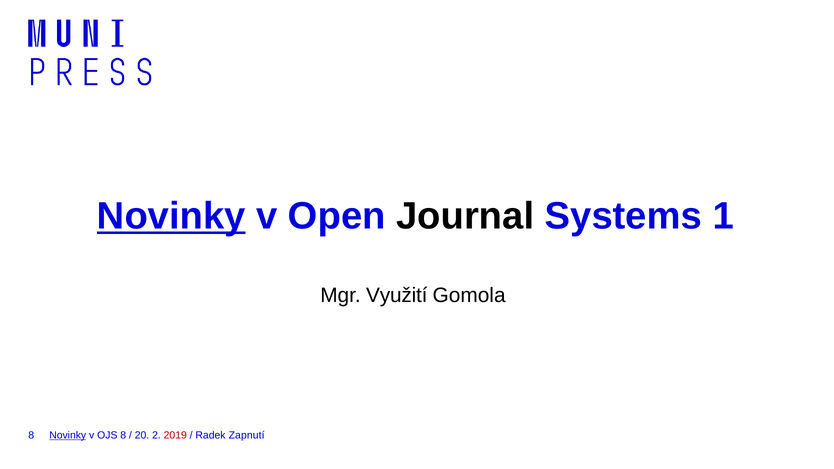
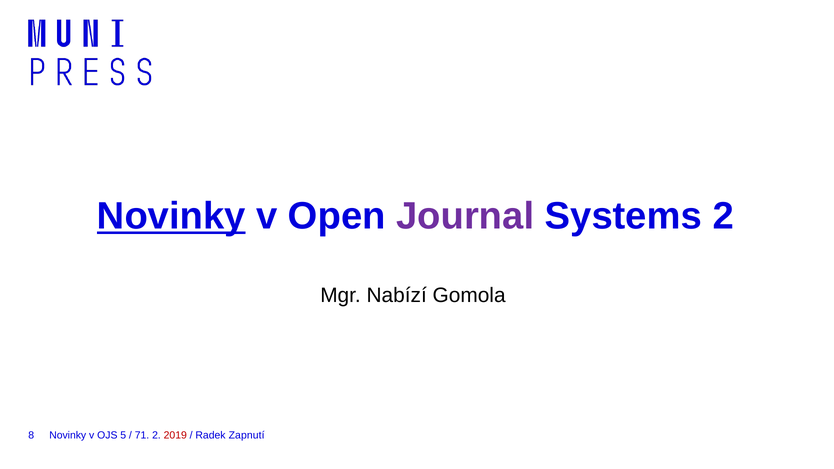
Journal colour: black -> purple
Systems 1: 1 -> 2
Využití: Využití -> Nabízí
Novinky at (68, 435) underline: present -> none
OJS 8: 8 -> 5
20: 20 -> 71
